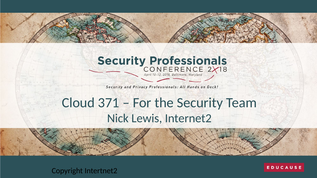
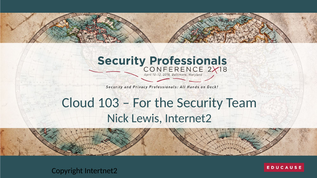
371: 371 -> 103
